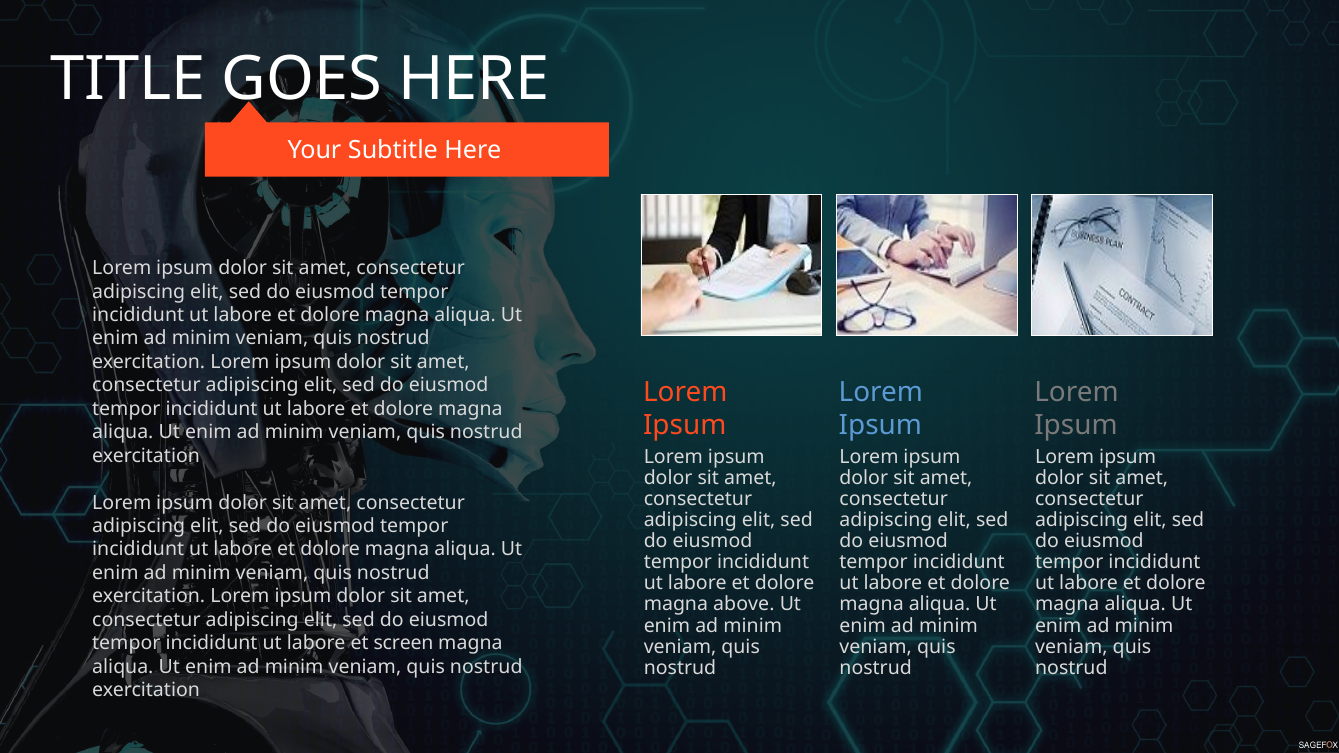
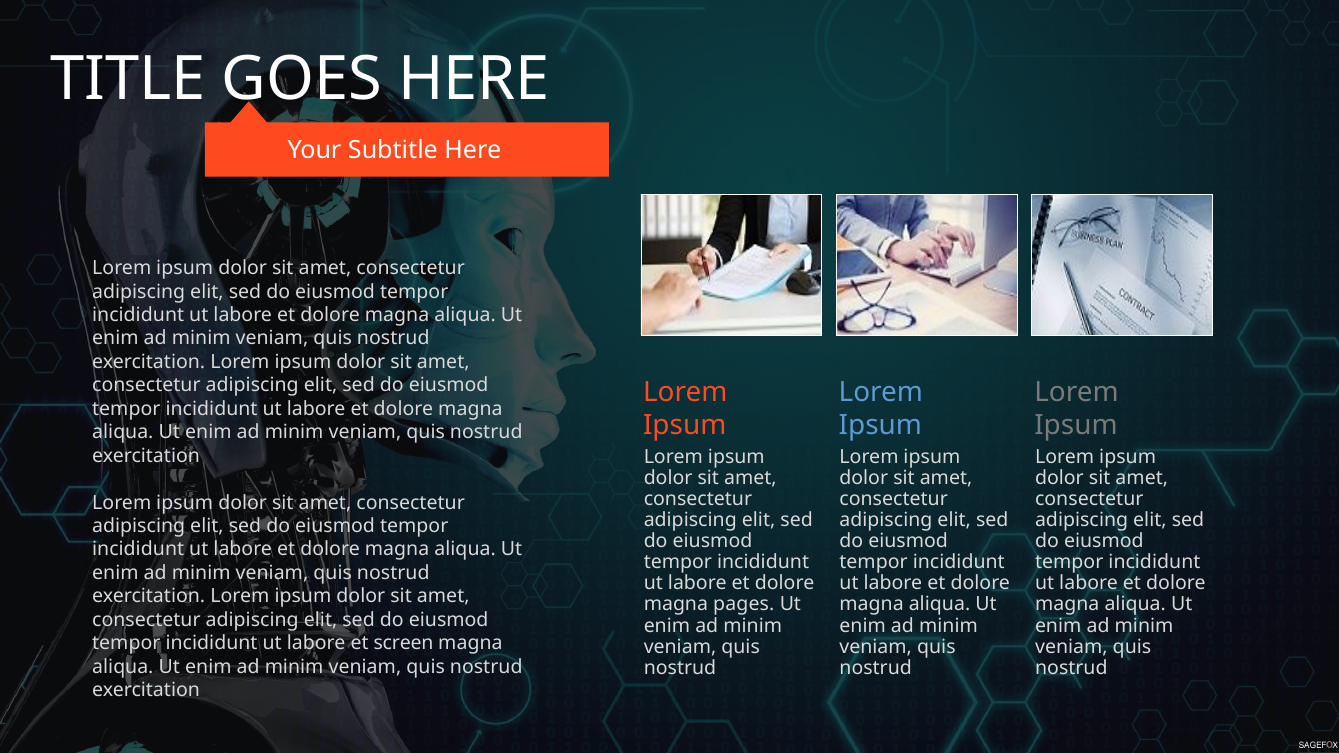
above: above -> pages
